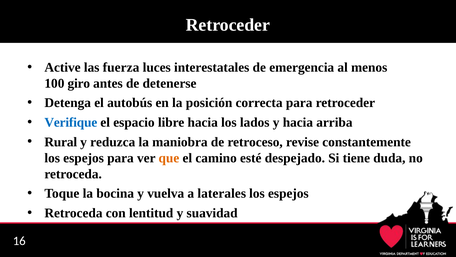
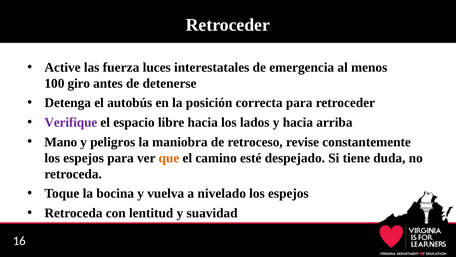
Verifique colour: blue -> purple
Rural: Rural -> Mano
reduzca: reduzca -> peligros
laterales: laterales -> nivelado
